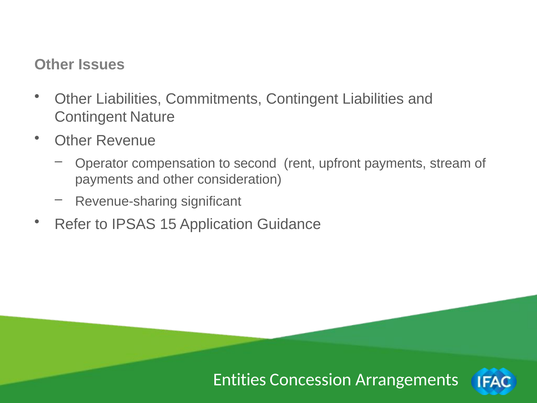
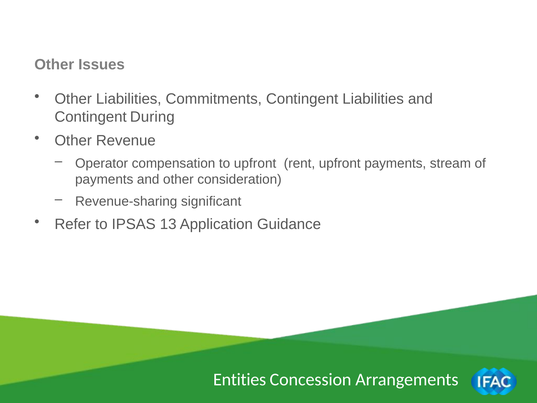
Nature: Nature -> During
to second: second -> upfront
15: 15 -> 13
